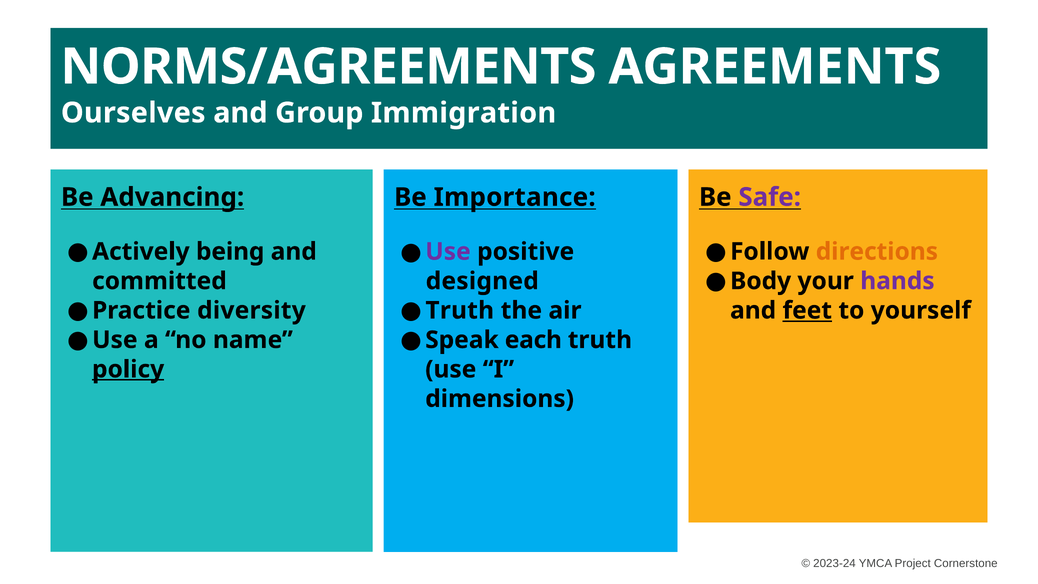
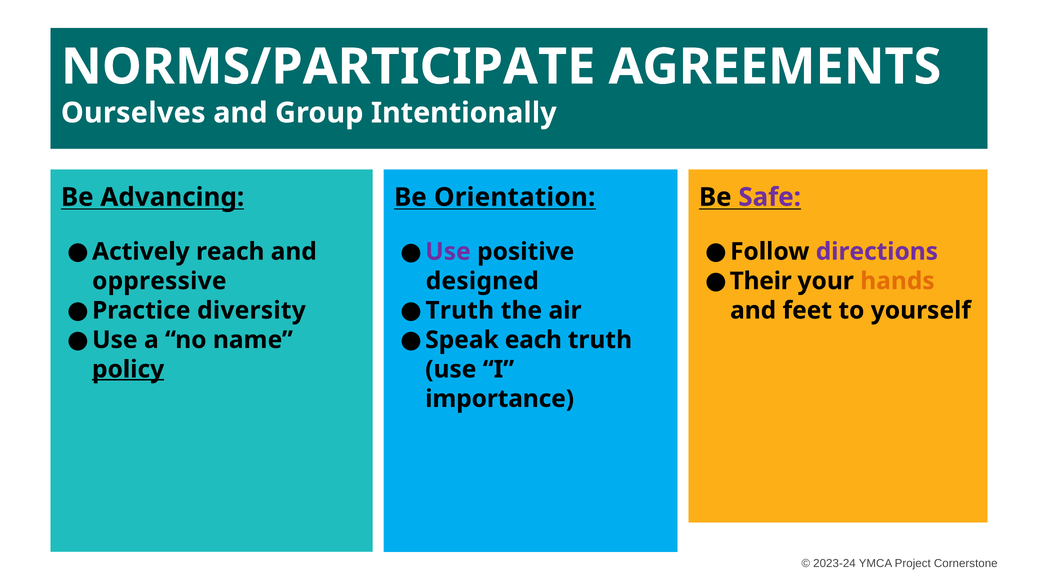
NORMS/AGREEMENTS: NORMS/AGREEMENTS -> NORMS/PARTICIPATE
Immigration: Immigration -> Intentionally
Importance: Importance -> Orientation
being: being -> reach
directions colour: orange -> purple
Body: Body -> Their
hands colour: purple -> orange
committed: committed -> oppressive
feet underline: present -> none
dimensions: dimensions -> importance
